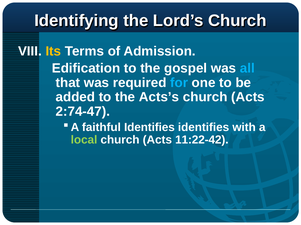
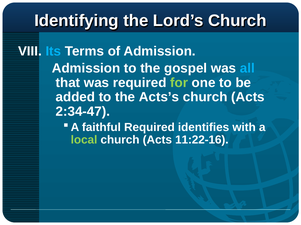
Its colour: yellow -> light blue
Edification at (86, 68): Edification -> Admission
for colour: light blue -> light green
2:74-47: 2:74-47 -> 2:34-47
faithful Identifies: Identifies -> Required
11:22-42: 11:22-42 -> 11:22-16
